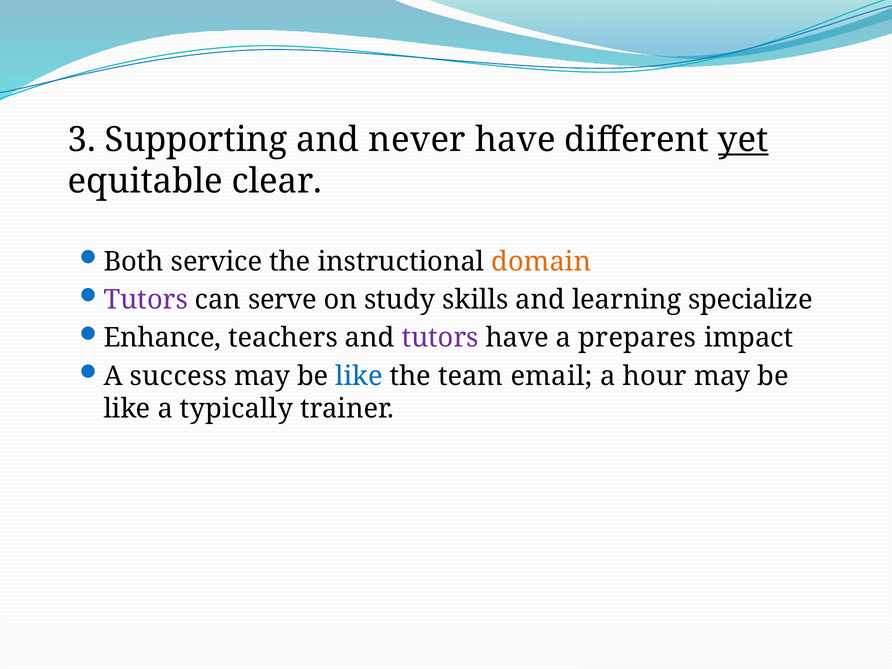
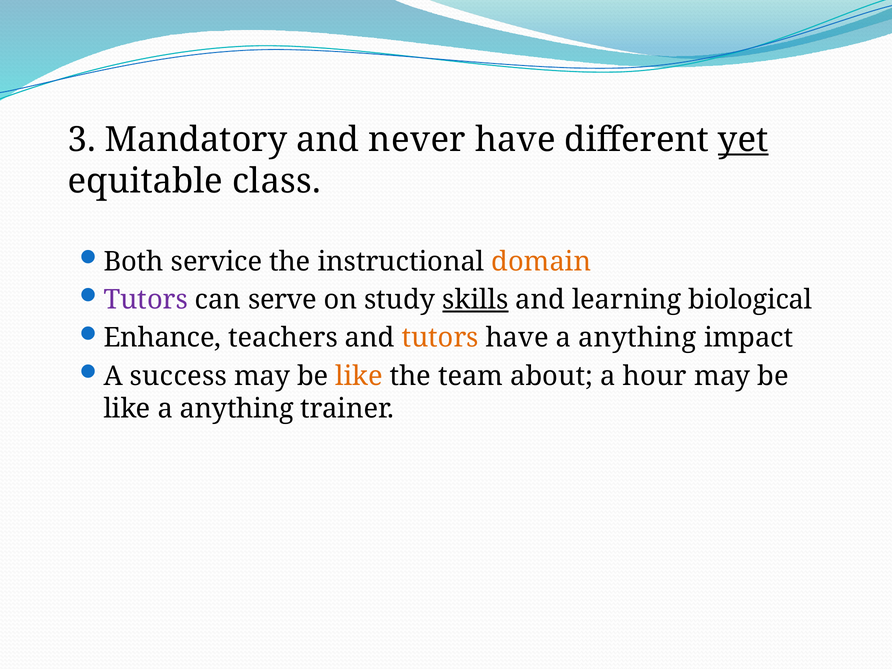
Supporting: Supporting -> Mandatory
clear: clear -> class
skills underline: none -> present
specialize: specialize -> biological
tutors at (440, 338) colour: purple -> orange
have a prepares: prepares -> anything
like at (359, 376) colour: blue -> orange
email: email -> about
like a typically: typically -> anything
